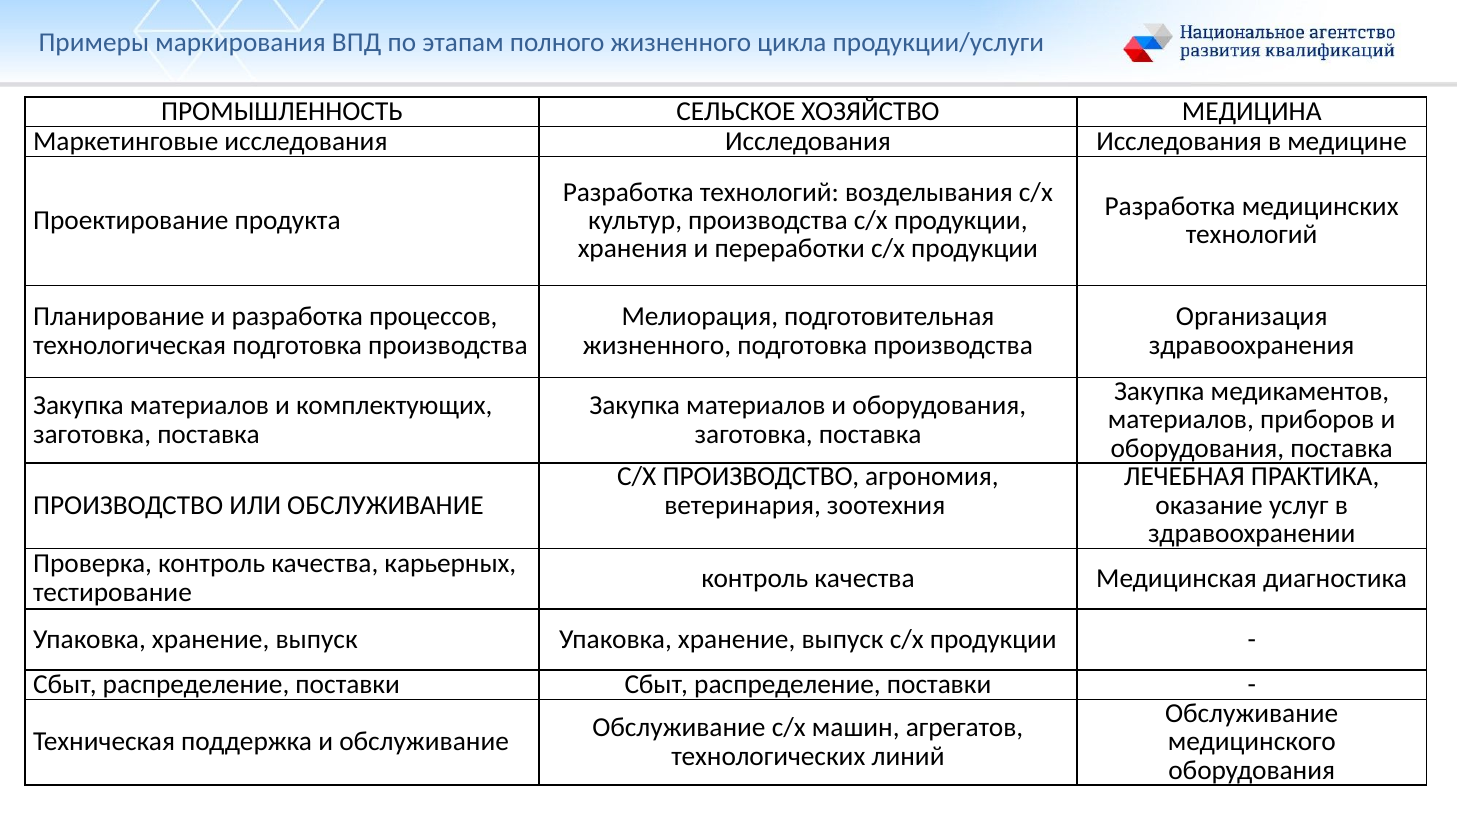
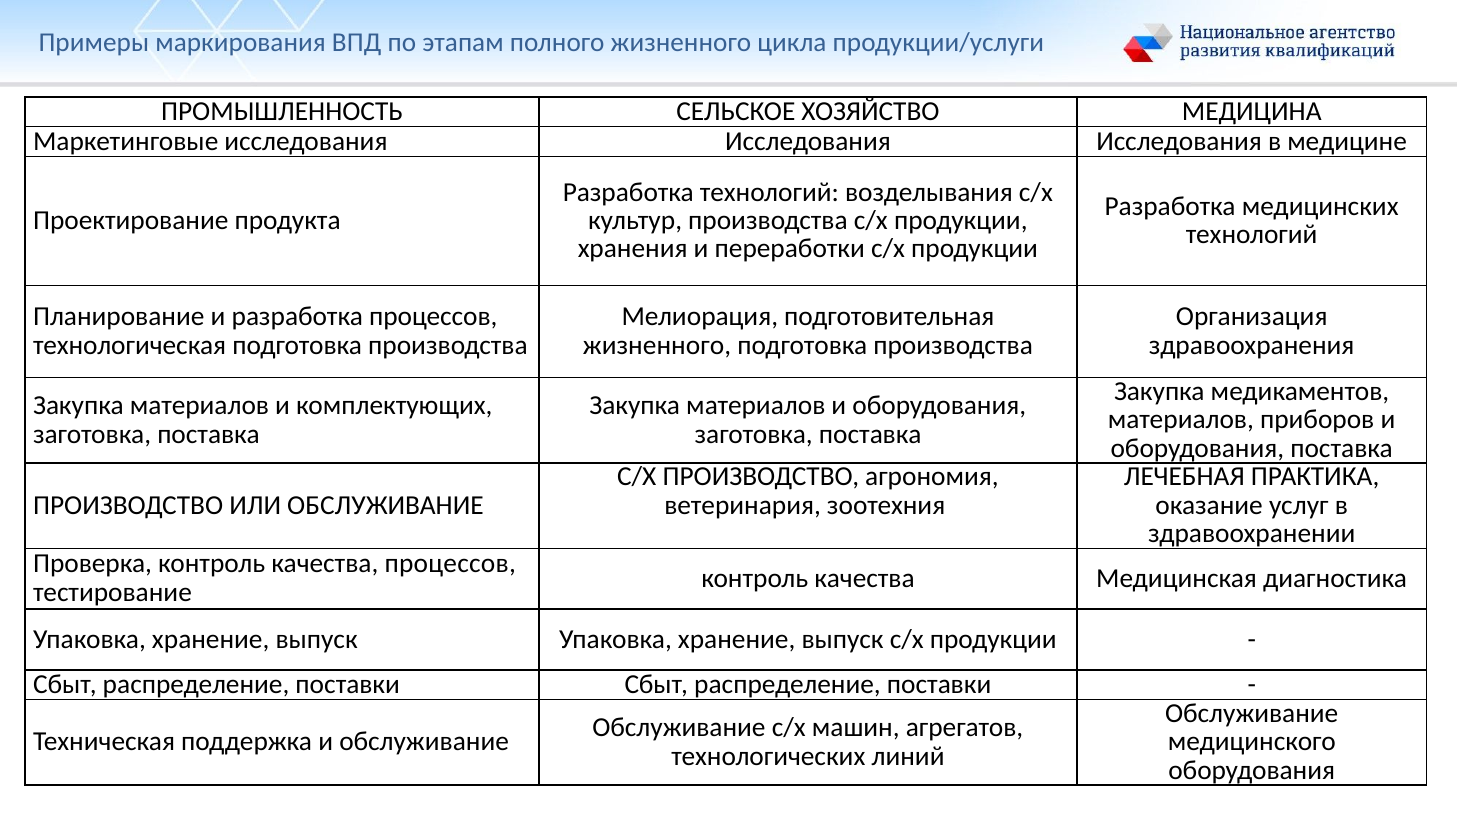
качества карьерных: карьерных -> процессов
